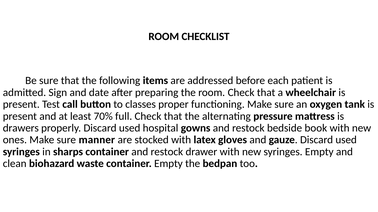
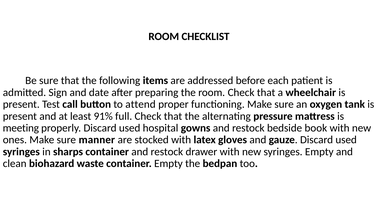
classes: classes -> attend
70%: 70% -> 91%
drawers: drawers -> meeting
